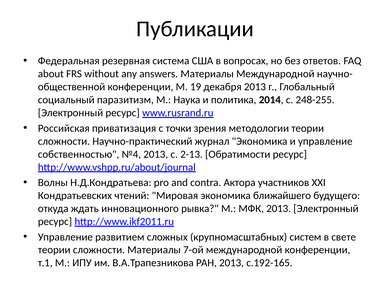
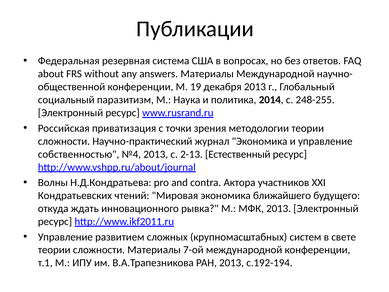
Обратимости: Обратимости -> Естественный
с.192-165: с.192-165 -> с.192-194
